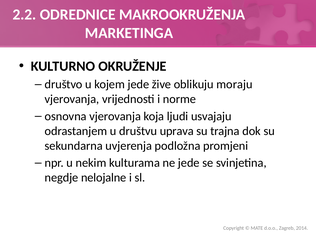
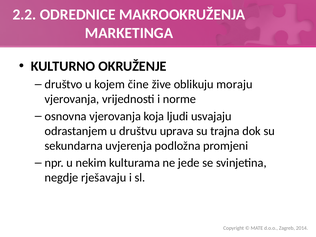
kojem jede: jede -> čine
nelojalne: nelojalne -> rješavaju
